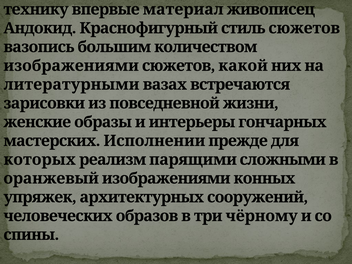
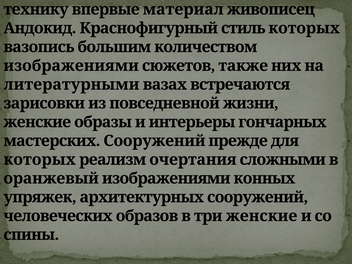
стиль сюжетов: сюжетов -> которых
какой: какой -> также
мастерских Исполнении: Исполнении -> Сооружений
парящими: парящими -> очертания
три чёрному: чёрному -> женские
